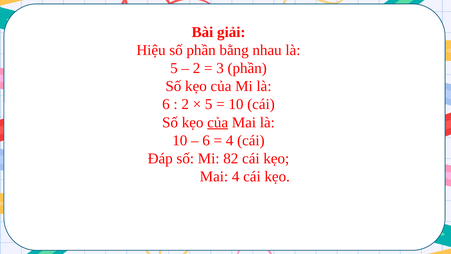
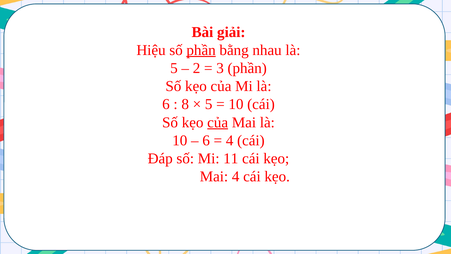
phần at (201, 50) underline: none -> present
2 at (185, 104): 2 -> 8
82: 82 -> 11
